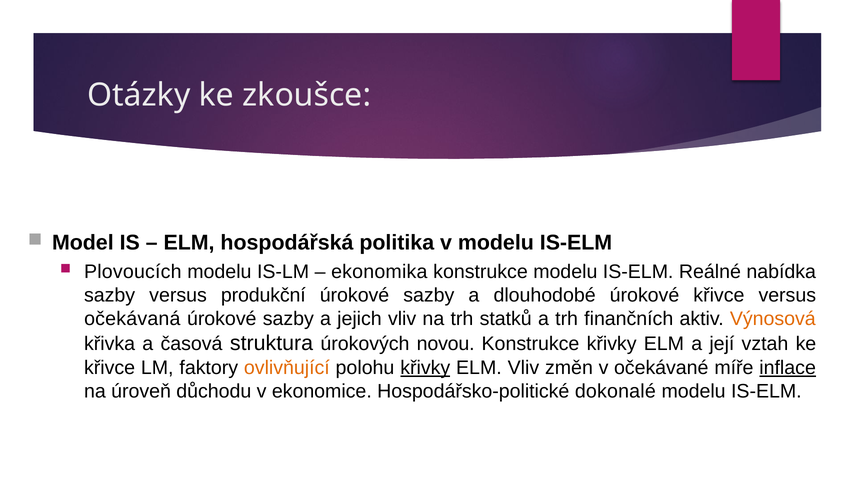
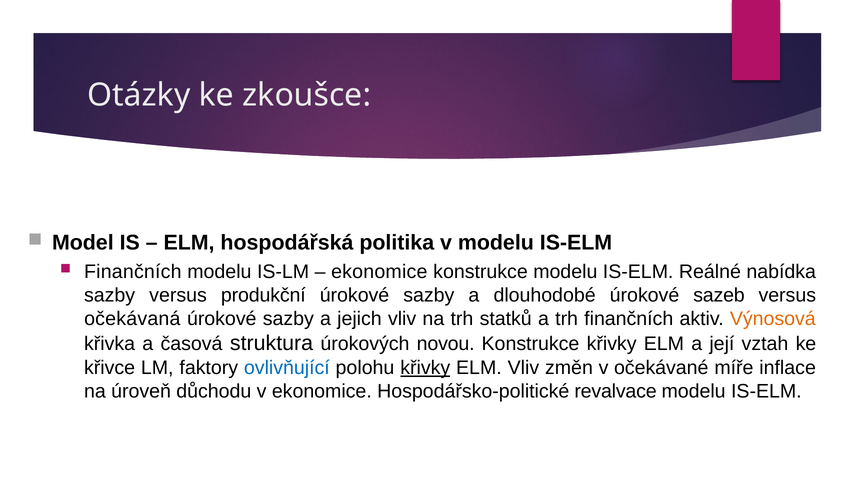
Plovoucích at (133, 272): Plovoucích -> Finančních
ekonomika at (379, 272): ekonomika -> ekonomice
úrokové křivce: křivce -> sazeb
ovlivňující colour: orange -> blue
inflace underline: present -> none
dokonalé: dokonalé -> revalvace
